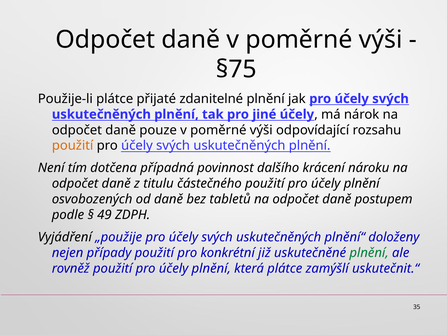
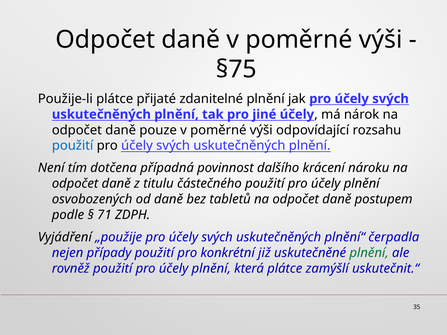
použití at (73, 146) colour: orange -> blue
49: 49 -> 71
doloženy: doloženy -> čerpadla
